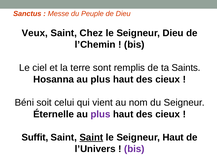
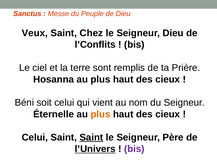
l’Chemin: l’Chemin -> l’Conflits
Saints: Saints -> Prière
plus at (100, 114) colour: purple -> orange
Suffit at (35, 137): Suffit -> Celui
Seigneur Haut: Haut -> Père
l’Univers underline: none -> present
